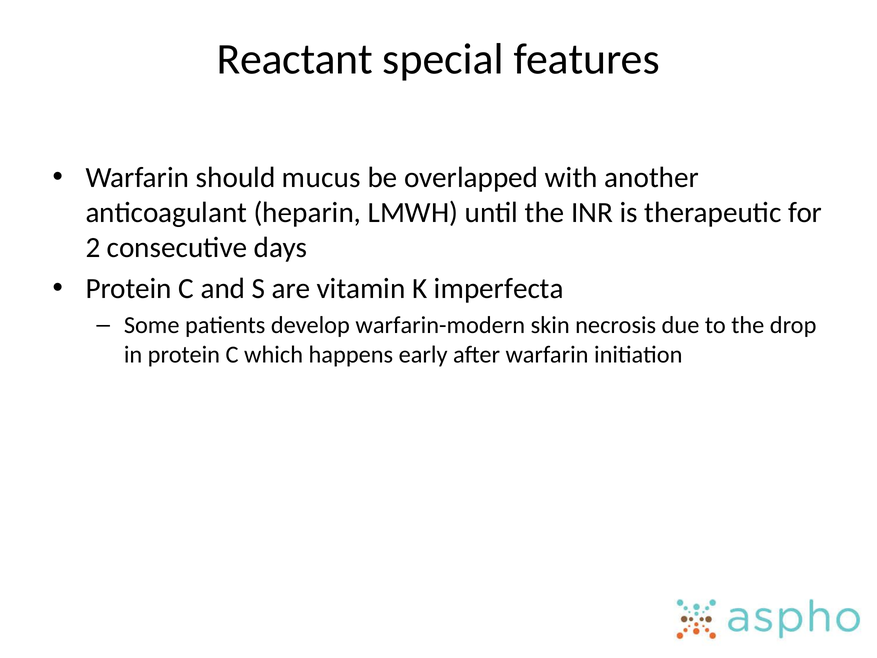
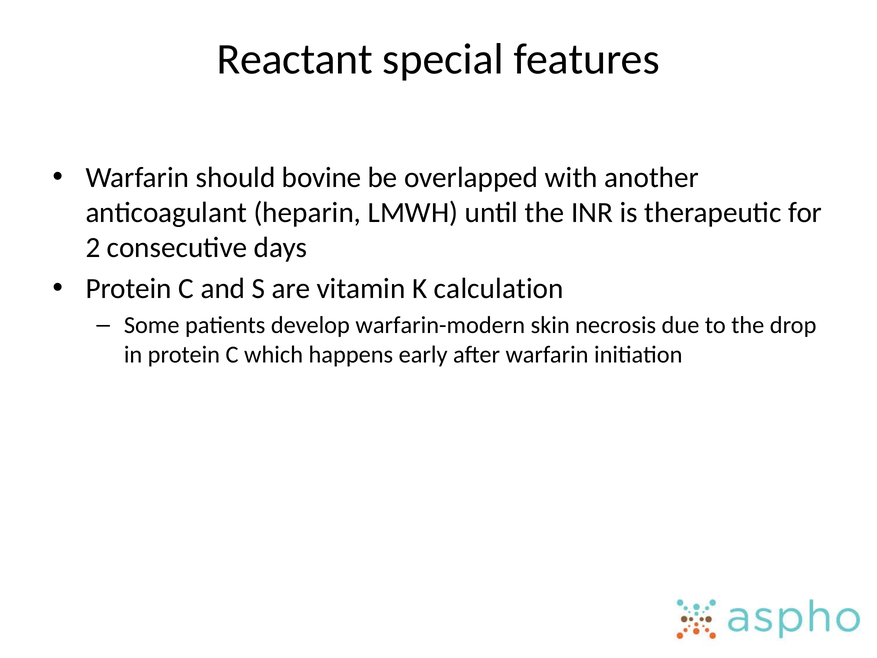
mucus: mucus -> bovine
imperfecta: imperfecta -> calculation
